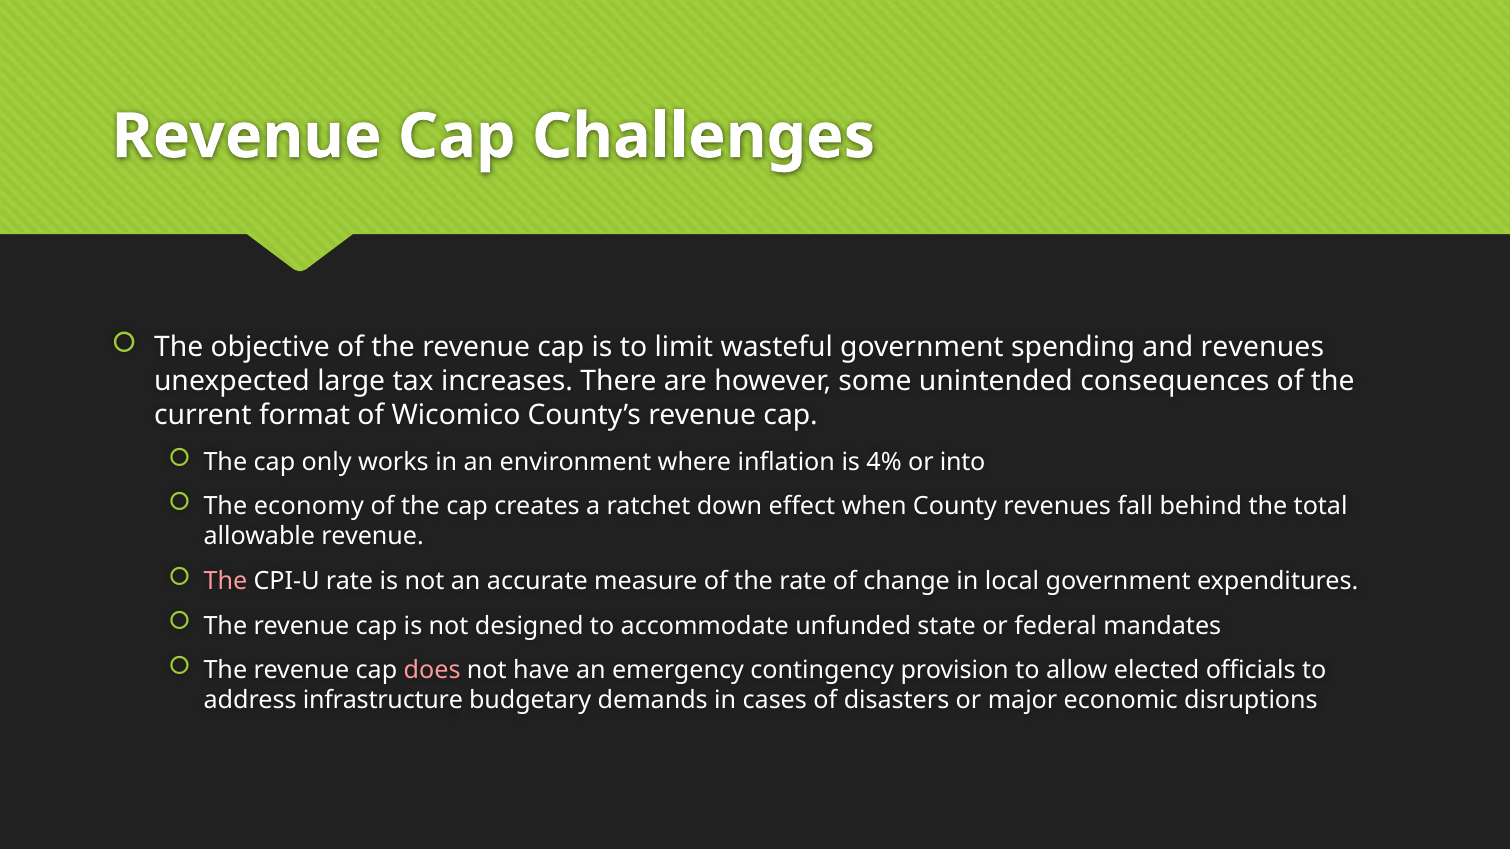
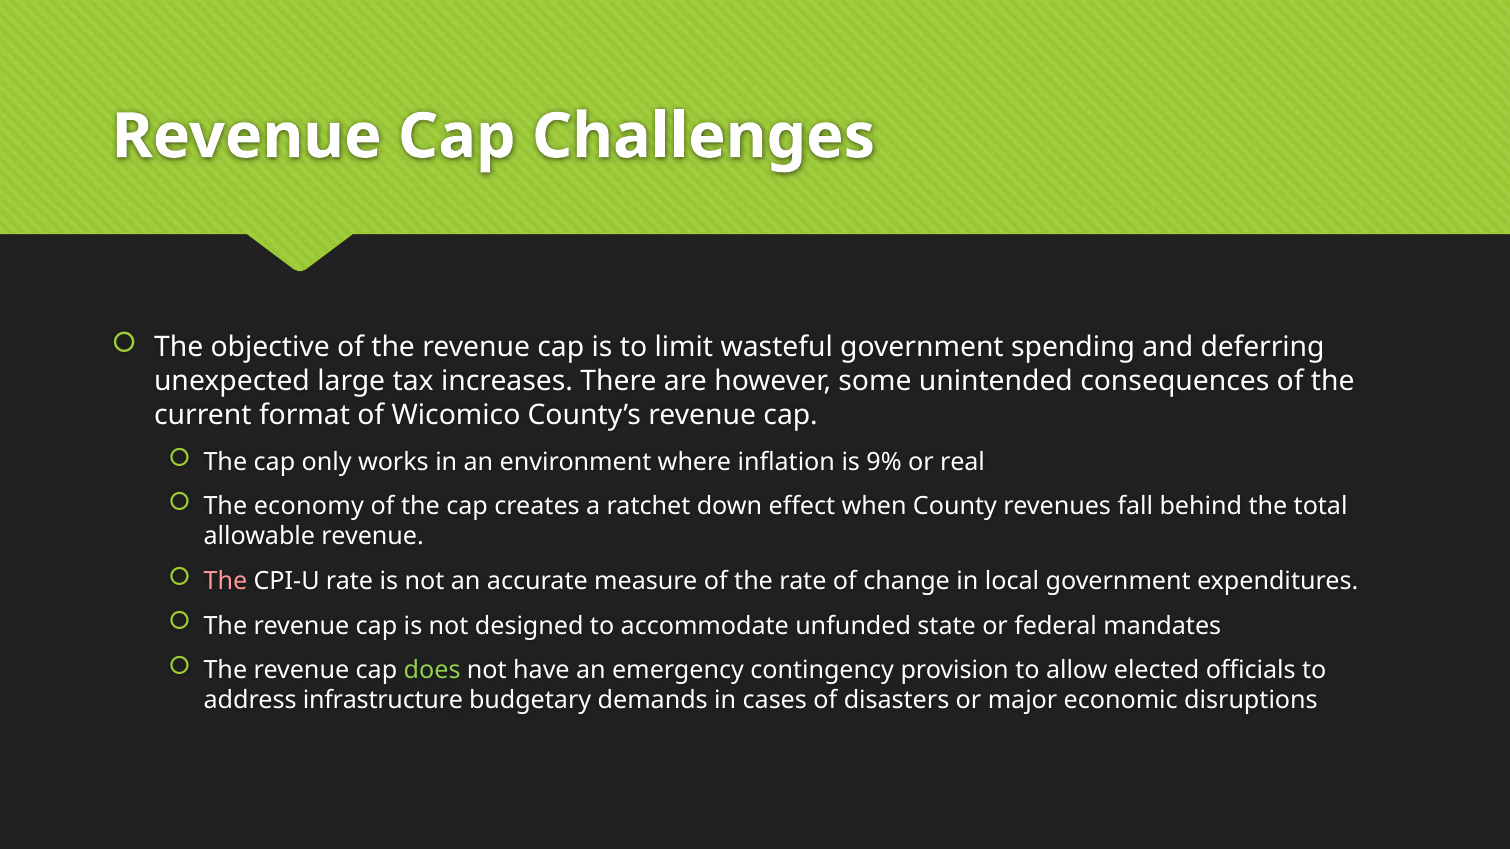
and revenues: revenues -> deferring
4%: 4% -> 9%
into: into -> real
does colour: pink -> light green
